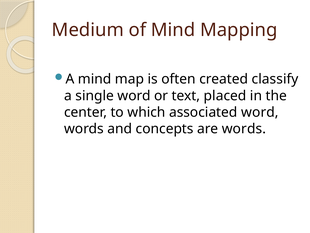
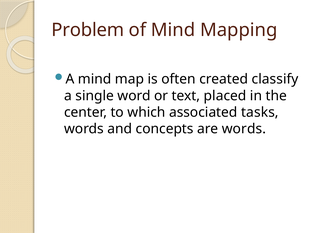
Medium: Medium -> Problem
associated word: word -> tasks
